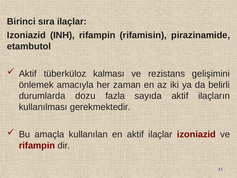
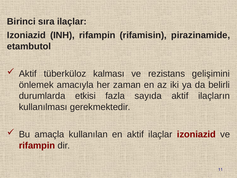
dozu: dozu -> etkisi
